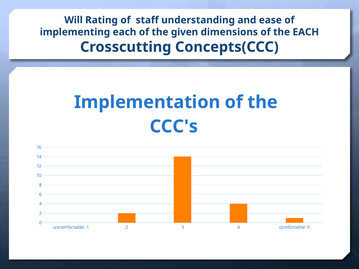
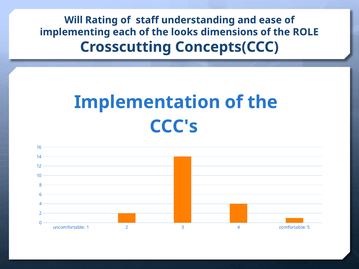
given: given -> looks
the EACH: EACH -> ROLE
